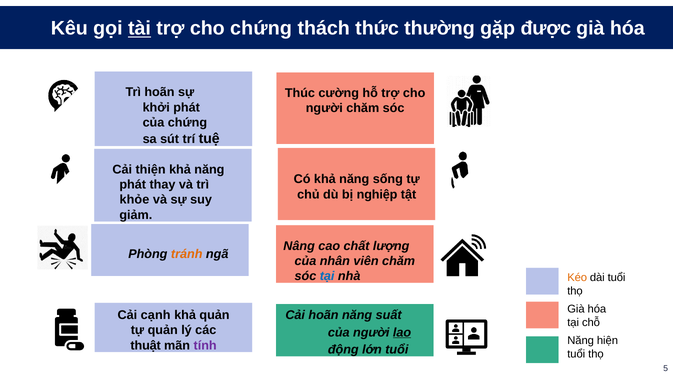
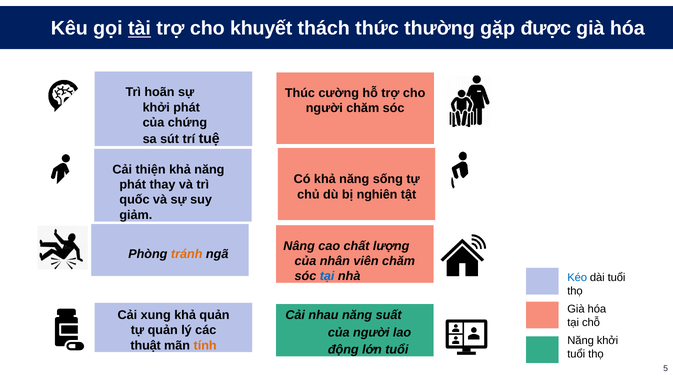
cho chứng: chứng -> khuyết
nghiệp: nghiệp -> nghiên
khỏe: khỏe -> quốc
Kéo colour: orange -> blue
cạnh: cạnh -> xung
Cải hoãn: hoãn -> nhau
lao underline: present -> none
Năng hiện: hiện -> khởi
tính colour: purple -> orange
